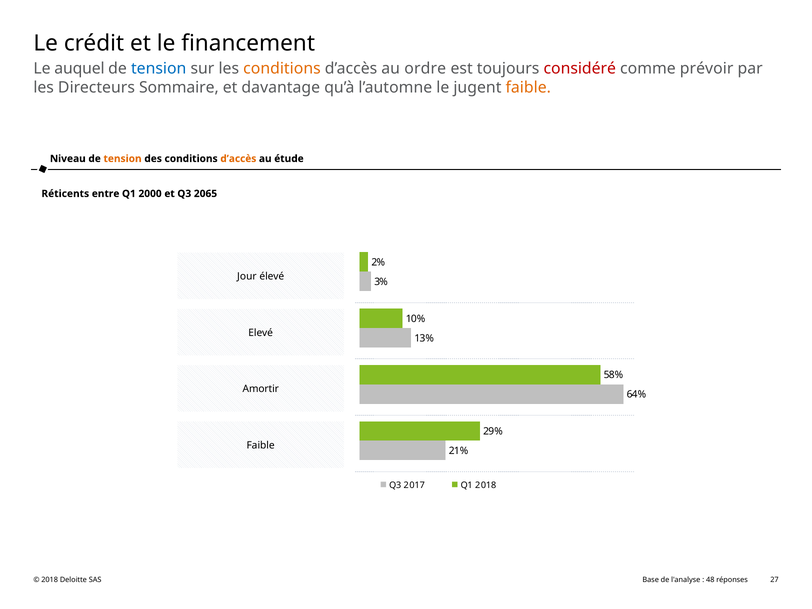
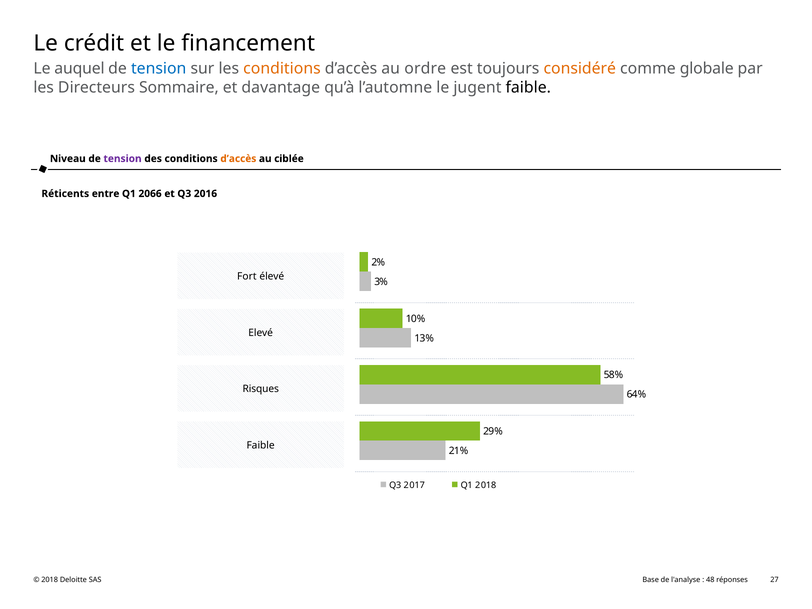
considéré colour: red -> orange
prévoir: prévoir -> globale
faible at (528, 87) colour: orange -> black
tension at (123, 159) colour: orange -> purple
étude: étude -> ciblée
2000: 2000 -> 2066
2065: 2065 -> 2016
Jour: Jour -> Fort
Amortir: Amortir -> Risques
